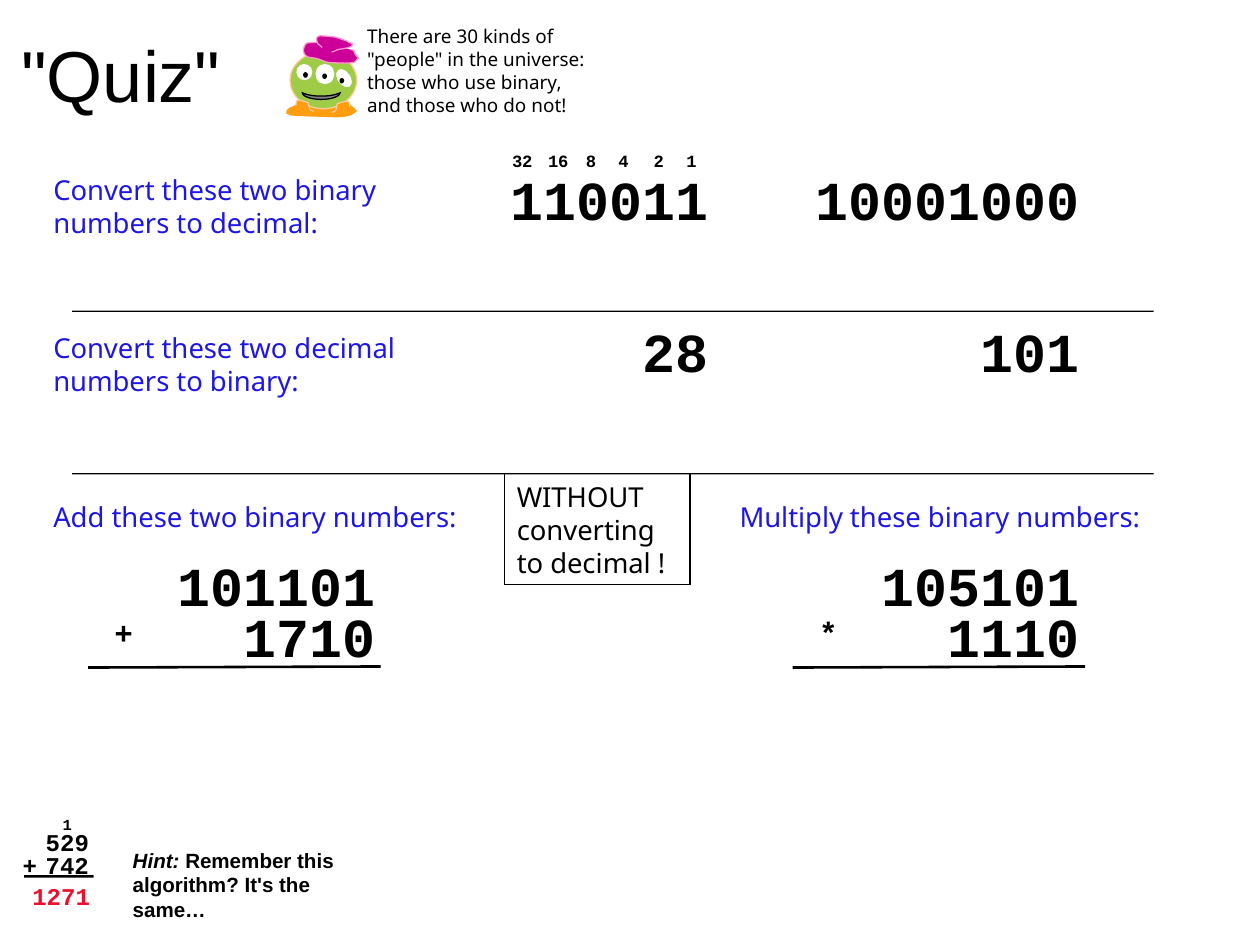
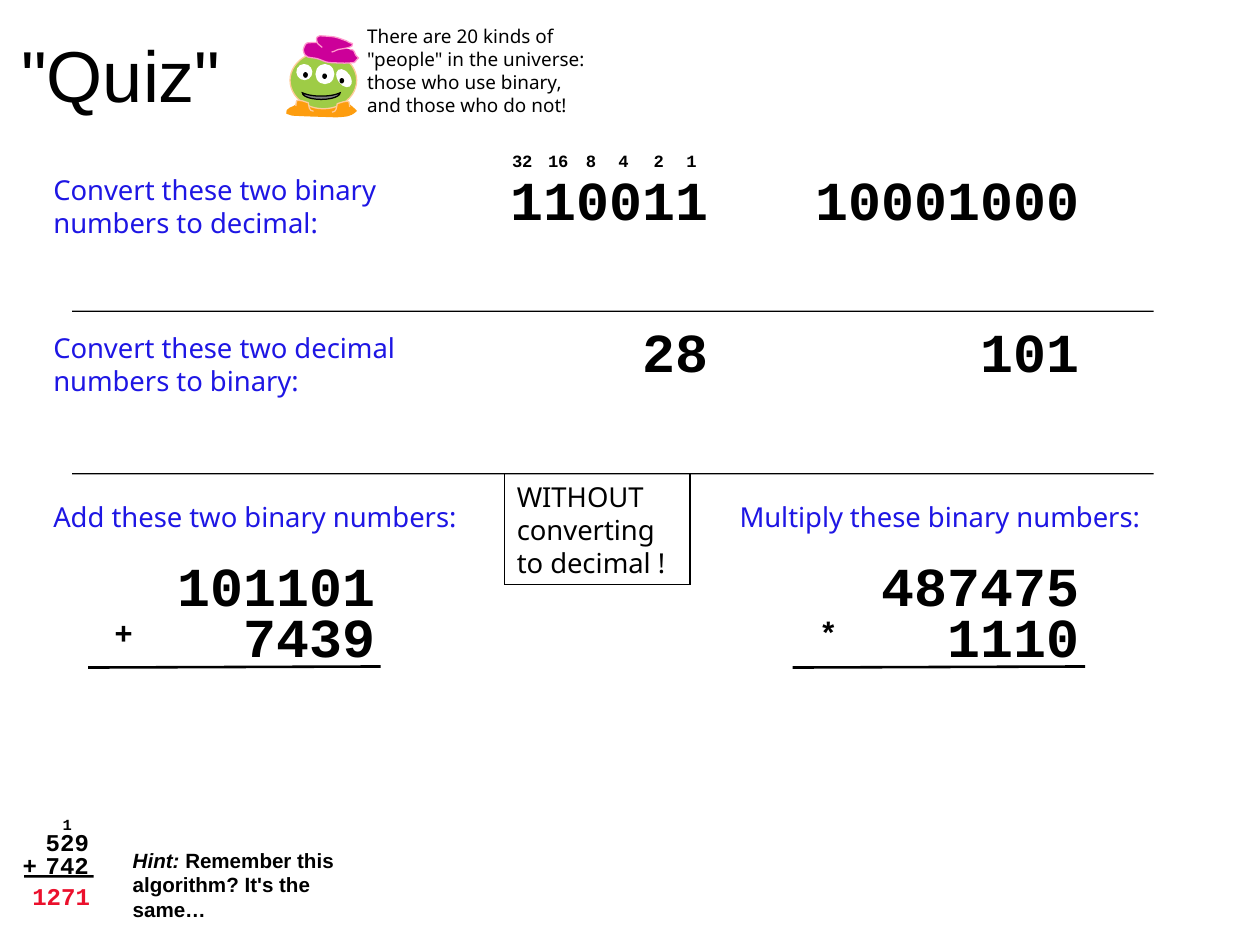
30: 30 -> 20
105101: 105101 -> 487475
1710: 1710 -> 7439
